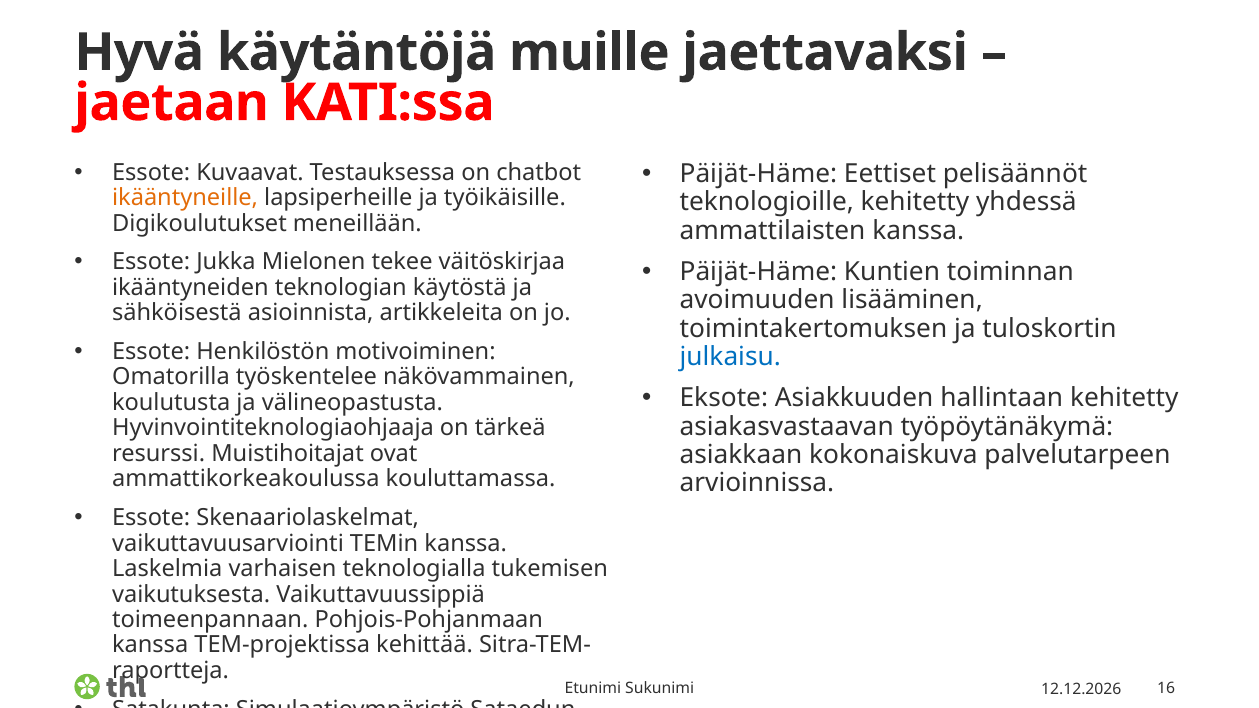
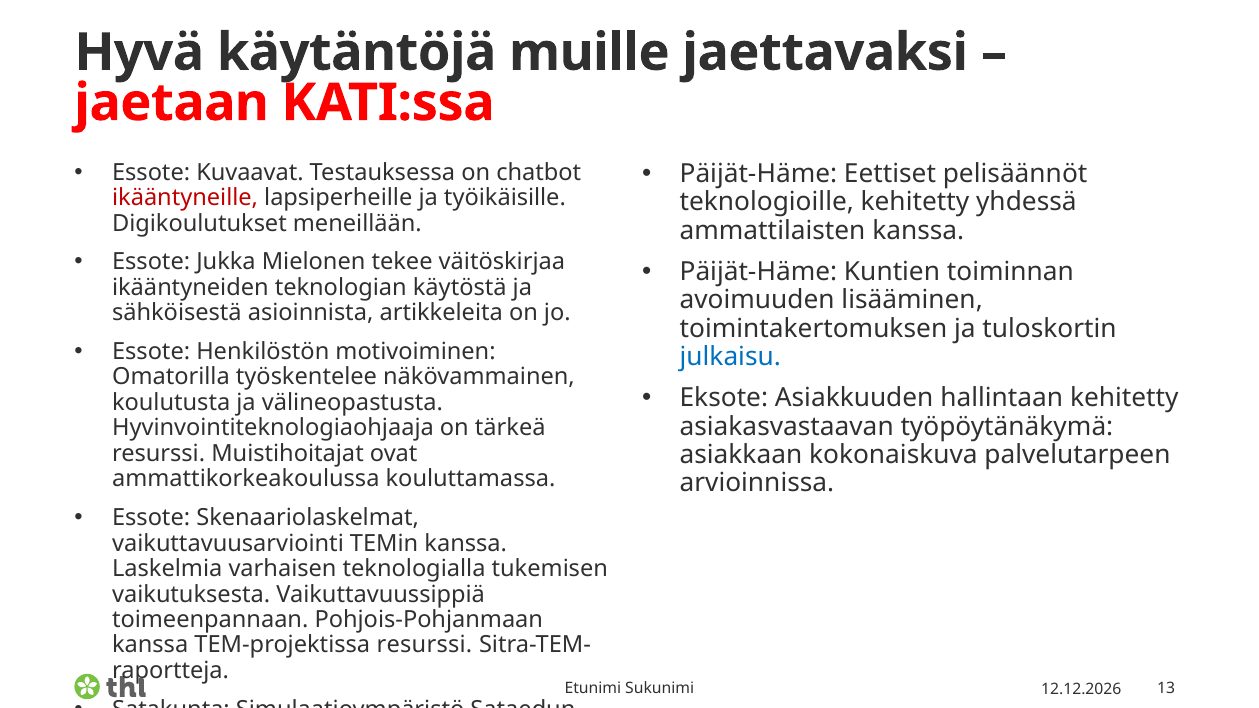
ikääntyneille colour: orange -> red
TEM-projektissa kehittää: kehittää -> resurssi
16: 16 -> 13
